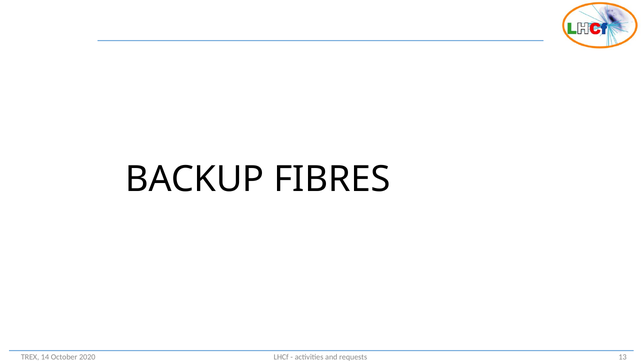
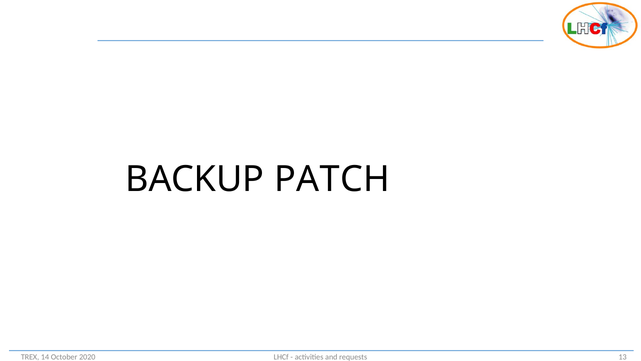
FIBRES: FIBRES -> PATCH
